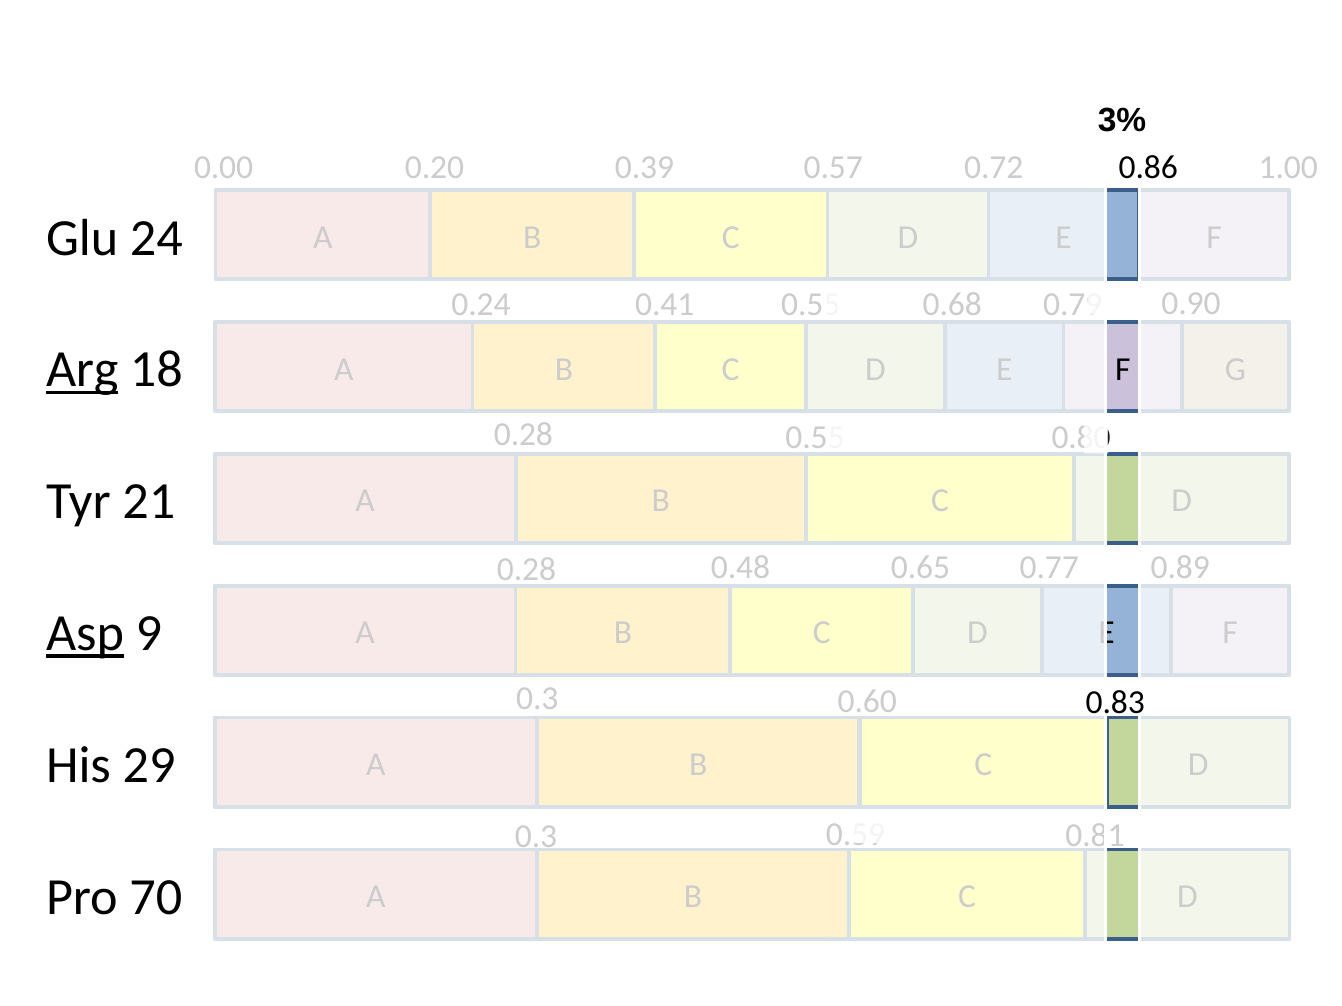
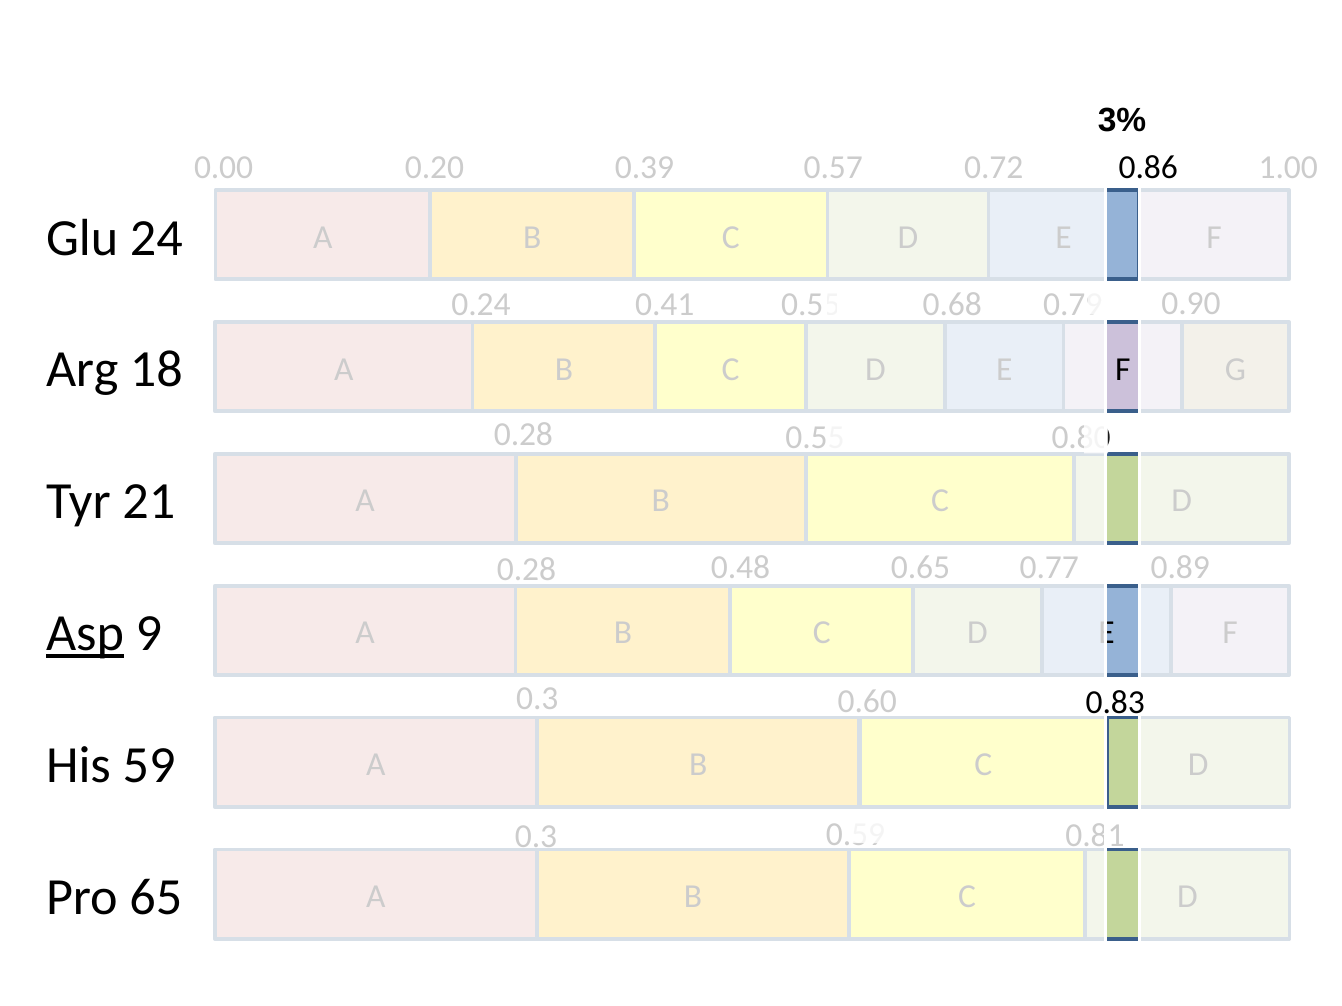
Arg underline: present -> none
29: 29 -> 59
70: 70 -> 65
